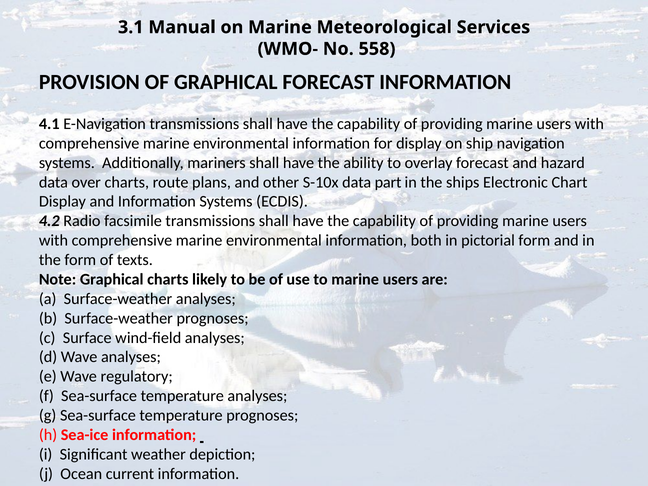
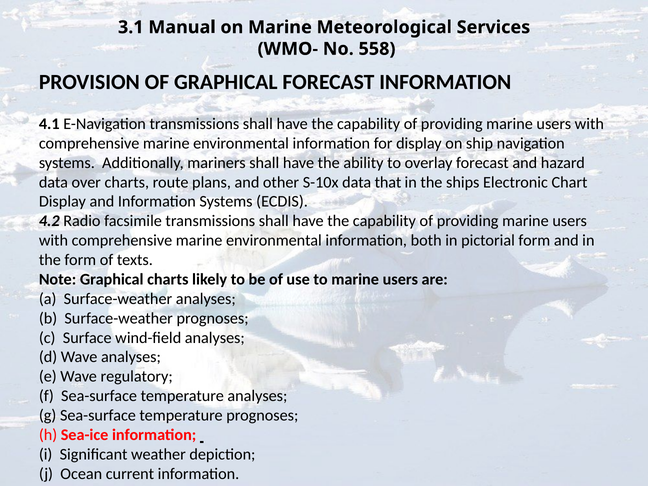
part: part -> that
